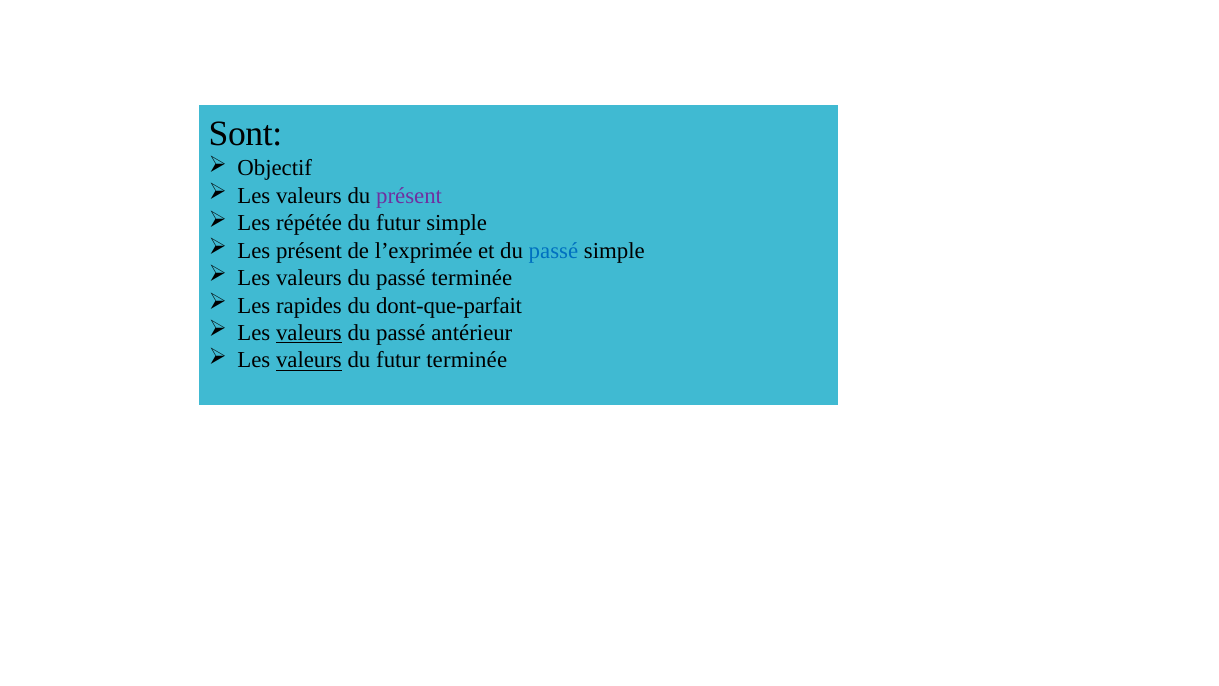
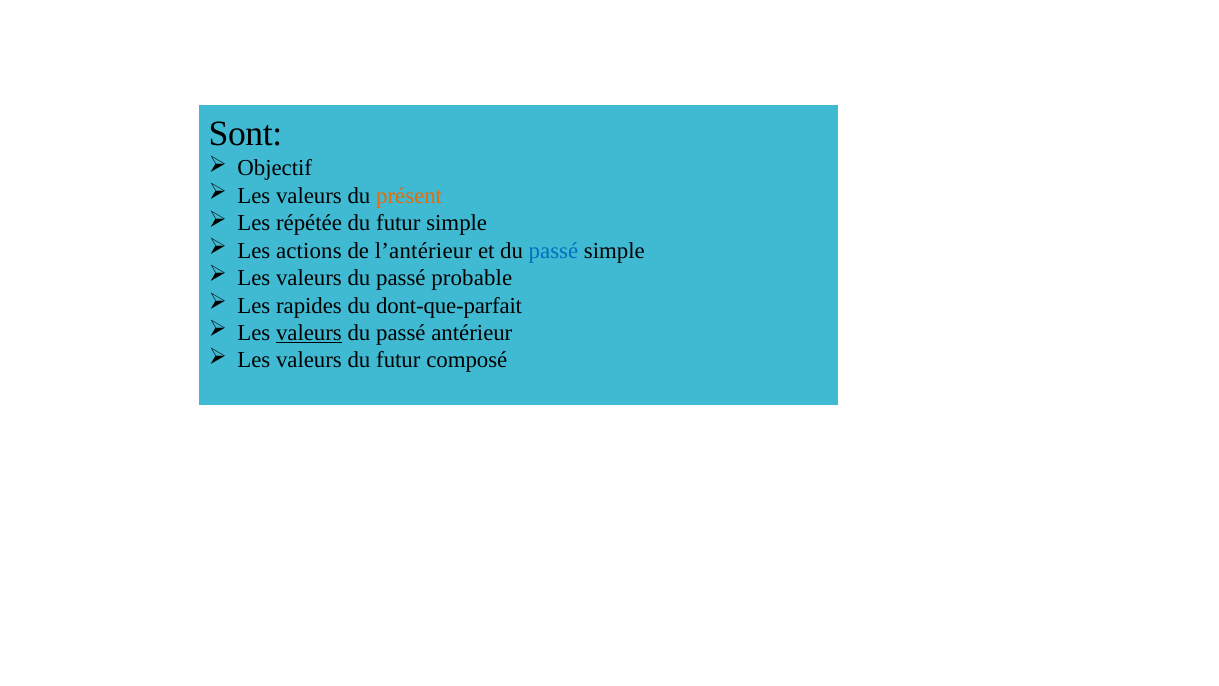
présent at (409, 196) colour: purple -> orange
Les présent: présent -> actions
l’exprimée: l’exprimée -> l’antérieur
passé terminée: terminée -> probable
valeurs at (309, 360) underline: present -> none
futur terminée: terminée -> composé
